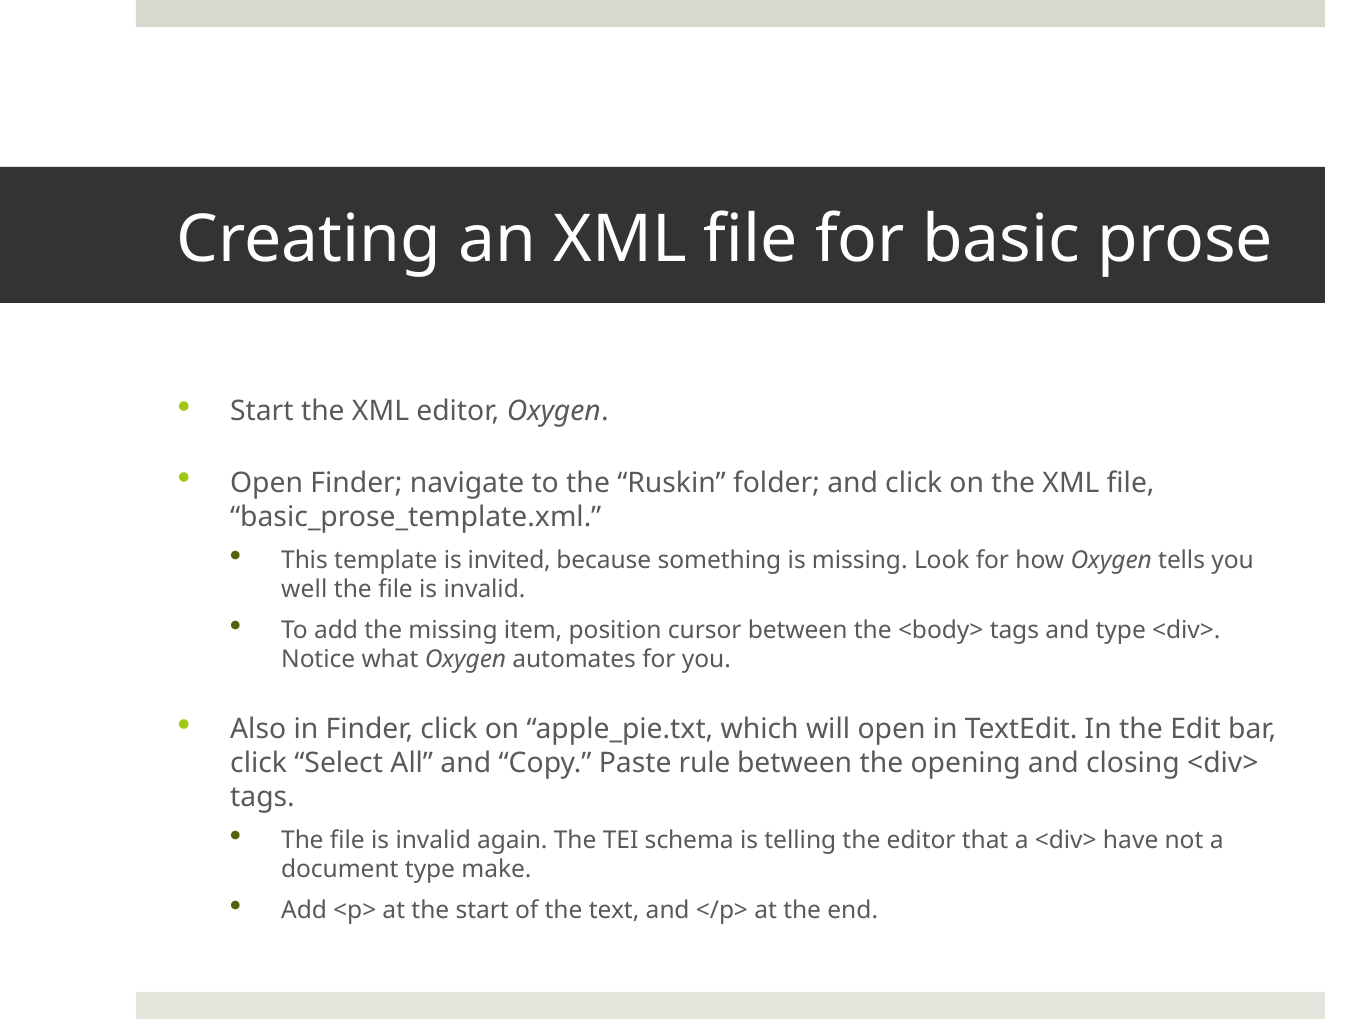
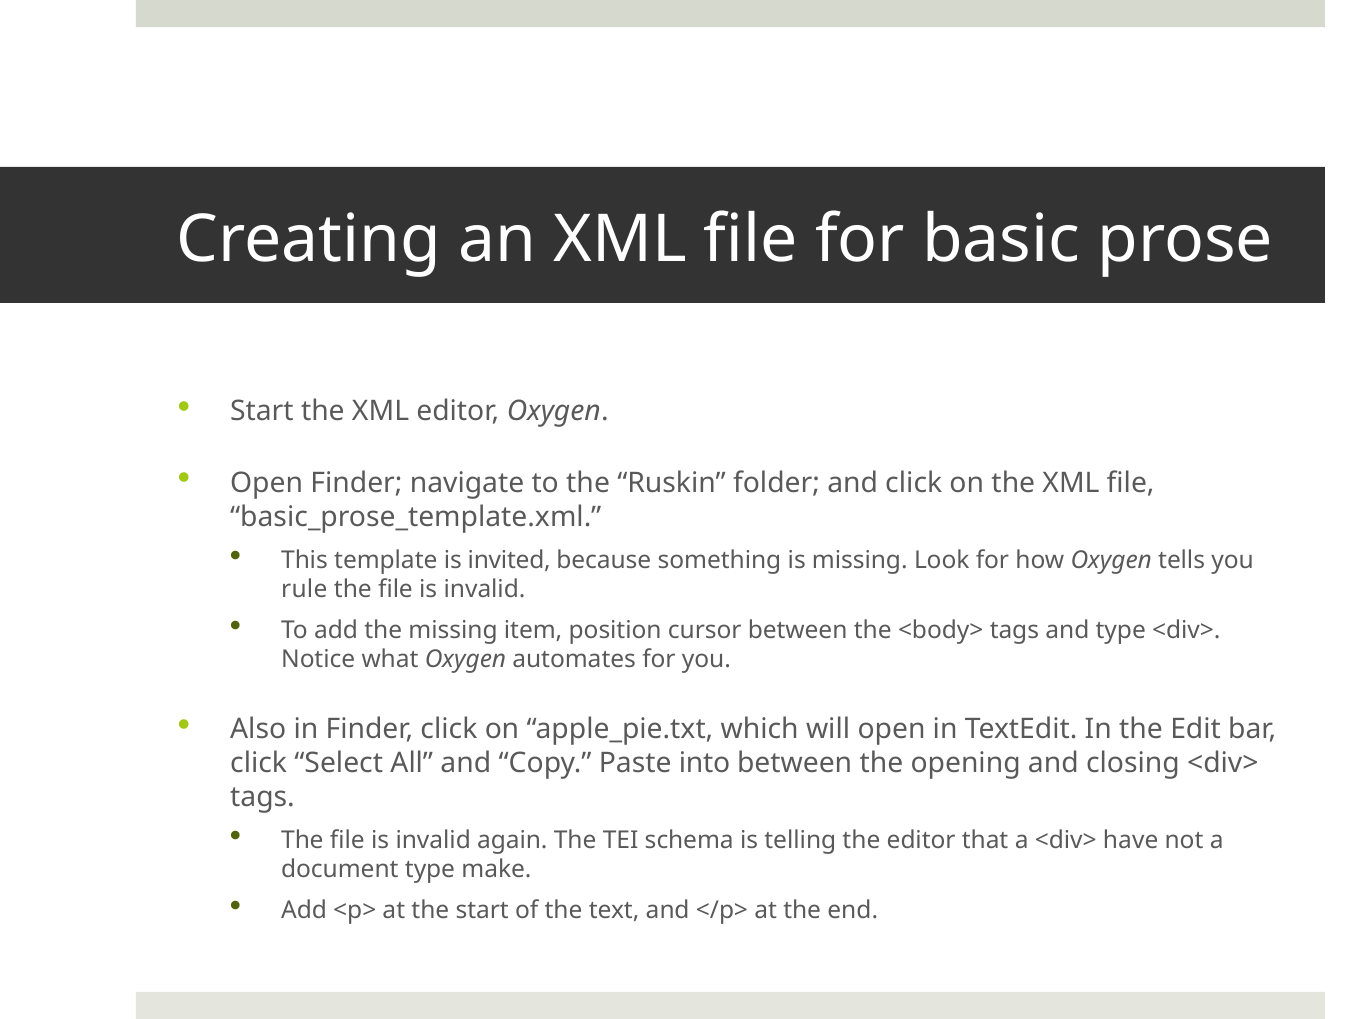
well: well -> rule
rule: rule -> into
